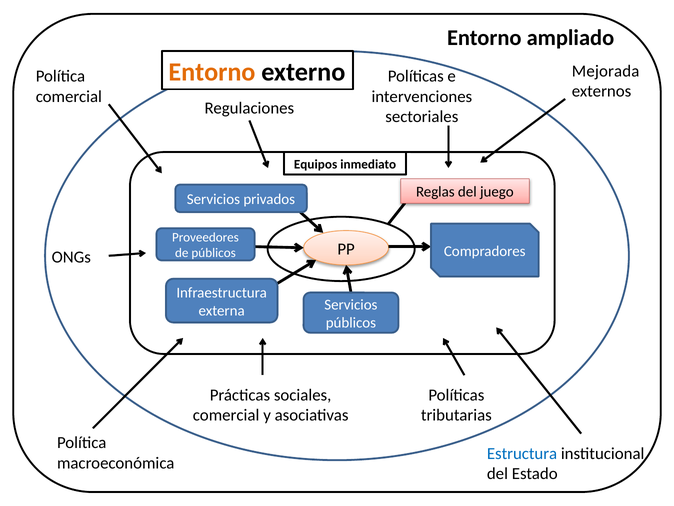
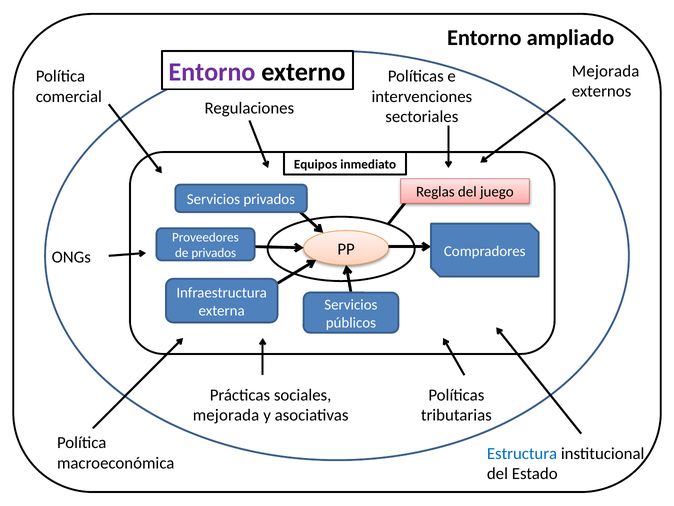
Entorno at (212, 72) colour: orange -> purple
de públicos: públicos -> privados
comercial at (226, 415): comercial -> mejorada
